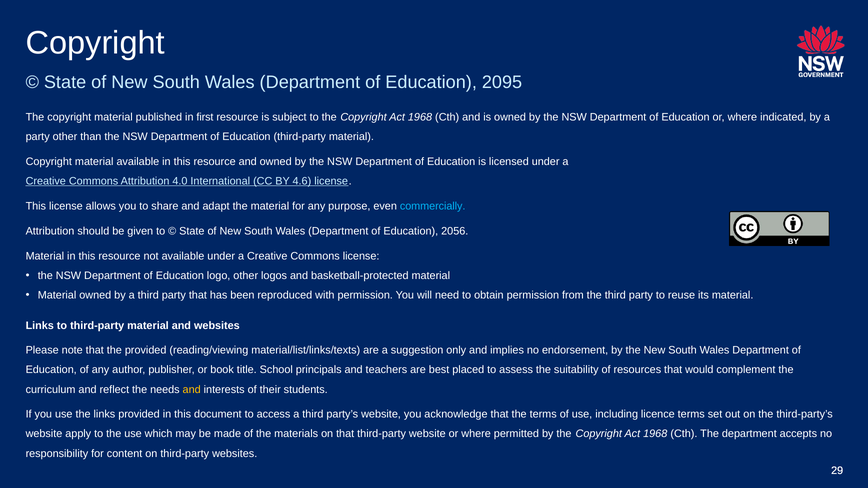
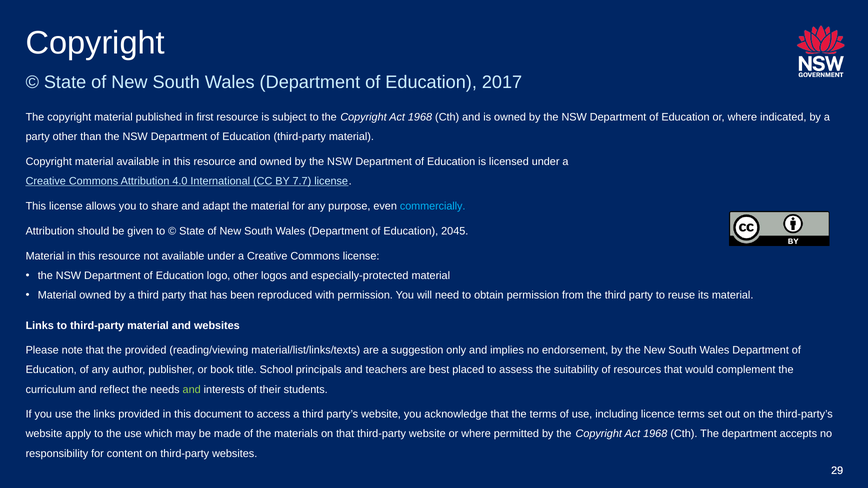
2095: 2095 -> 2017
4.6: 4.6 -> 7.7
2056: 2056 -> 2045
basketball-protected: basketball-protected -> especially-protected
and at (192, 390) colour: yellow -> light green
